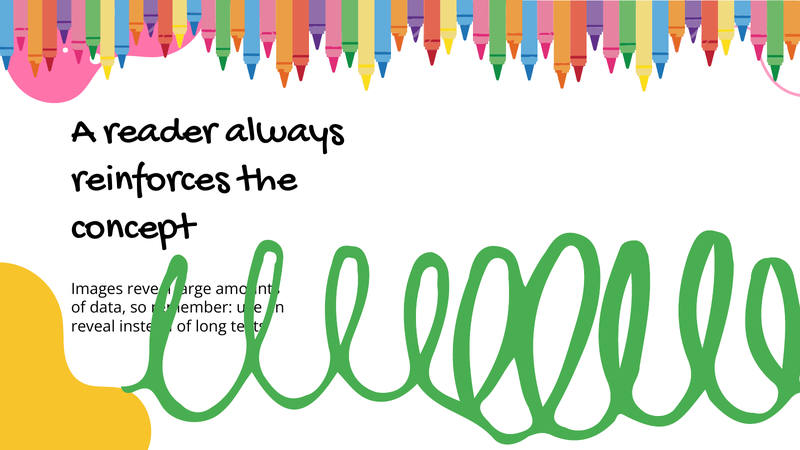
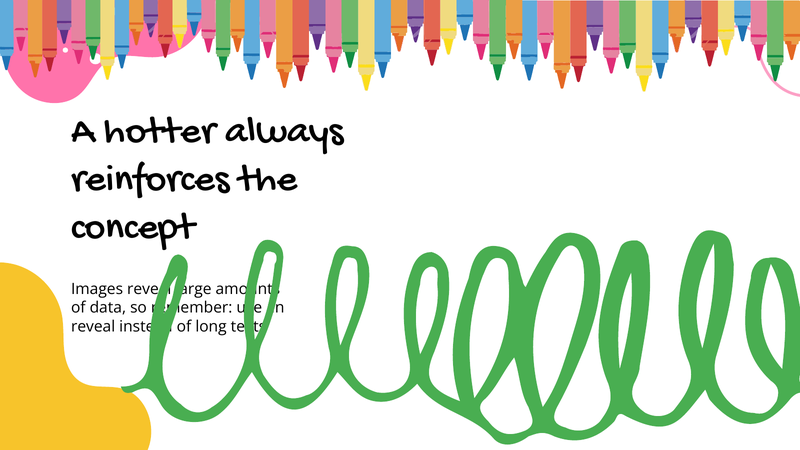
reader: reader -> hotter
